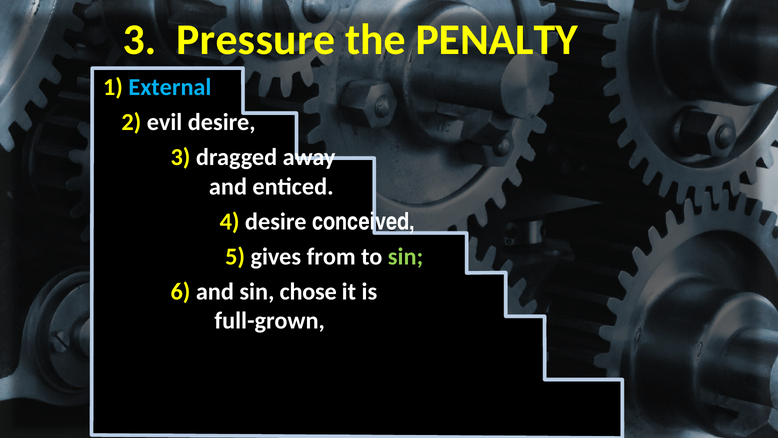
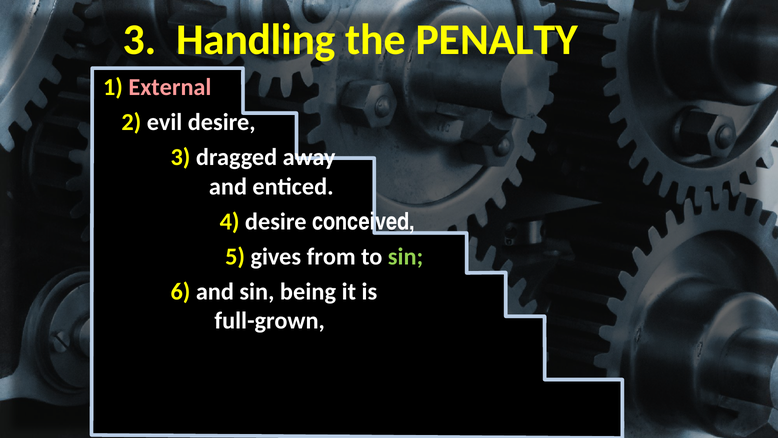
Pressure: Pressure -> Handling
External colour: light blue -> pink
chose: chose -> being
